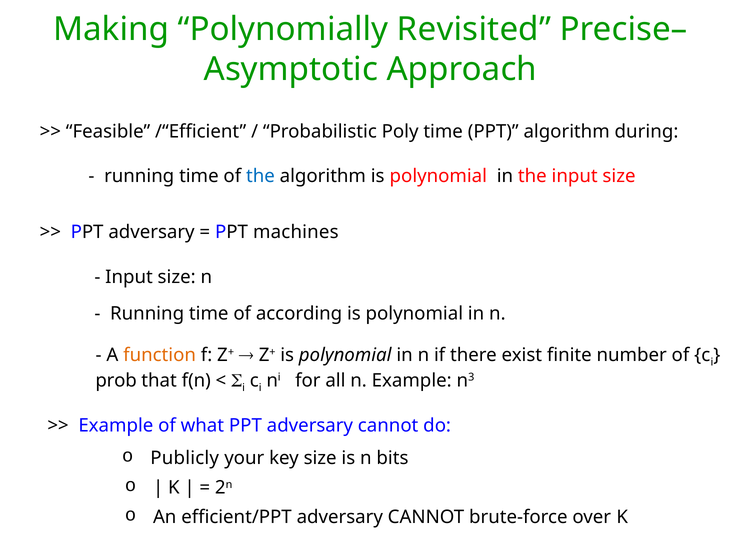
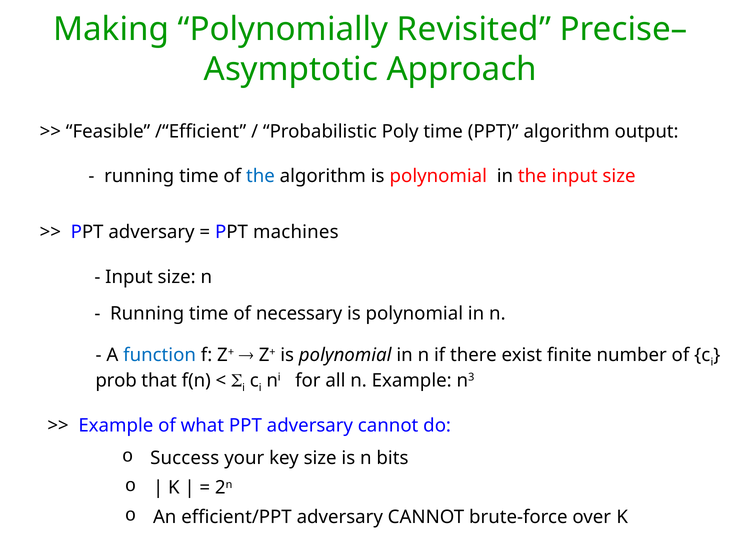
during: during -> output
according: according -> necessary
function colour: orange -> blue
Publicly: Publicly -> Success
